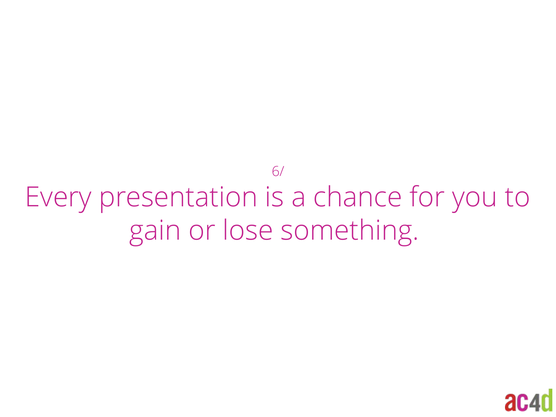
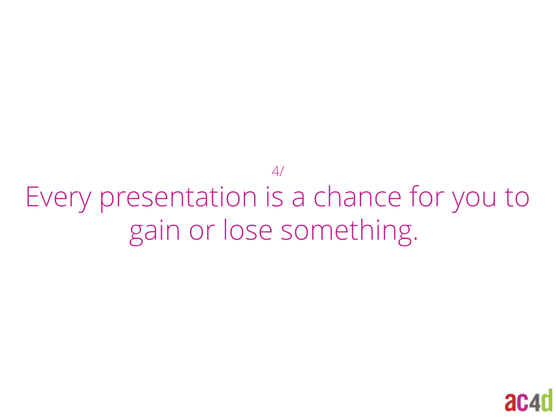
6/: 6/ -> 4/
